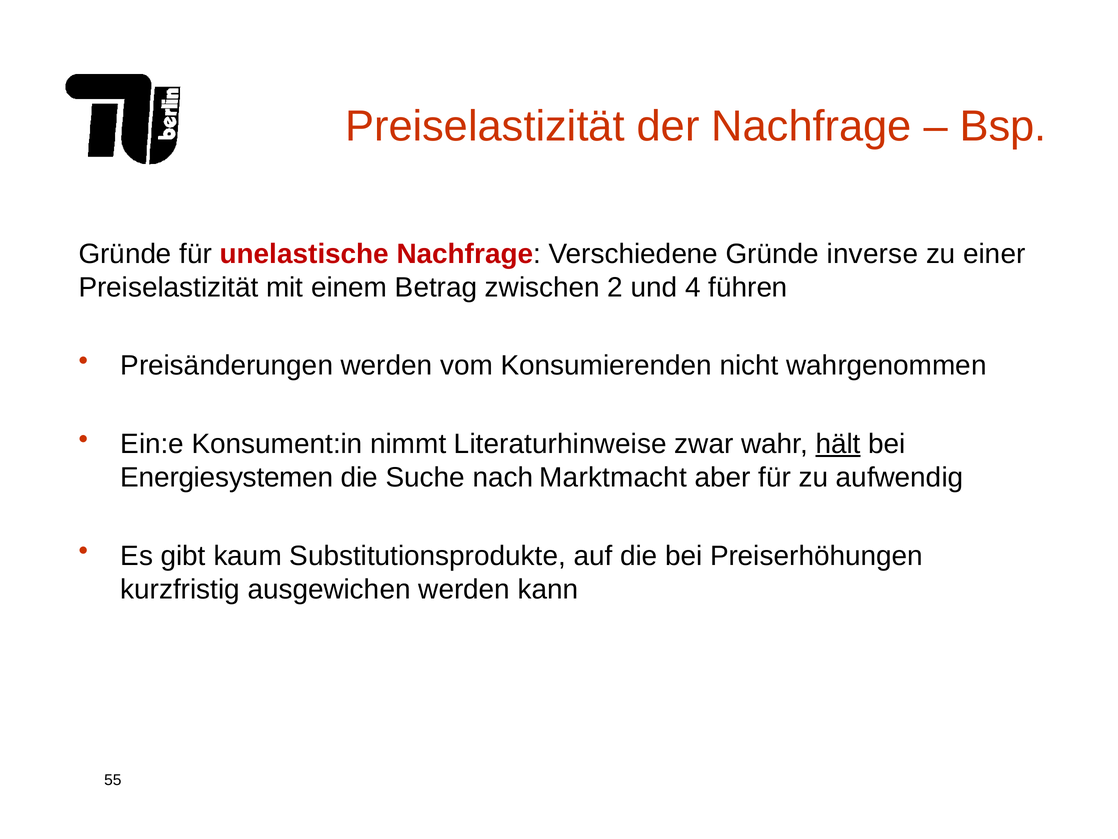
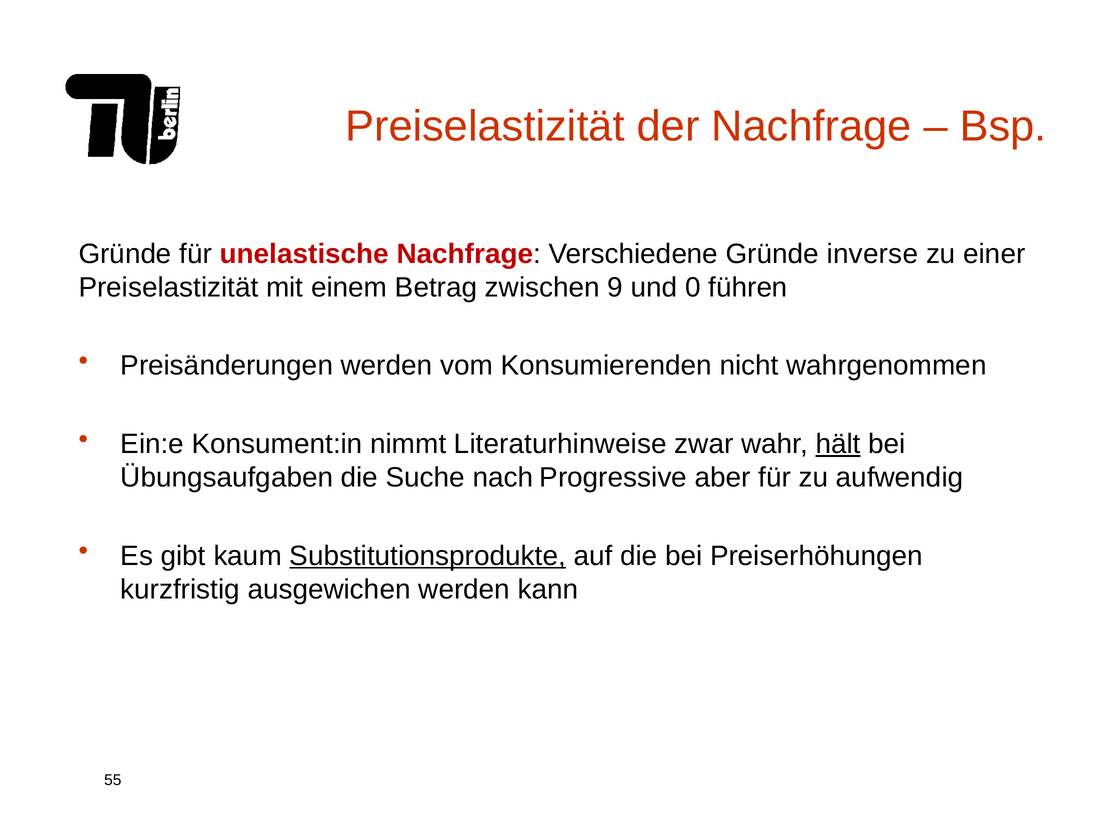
2: 2 -> 9
4: 4 -> 0
Energiesystemen: Energiesystemen -> Übungsaufgaben
Marktmacht: Marktmacht -> Progressive
Substitutionsprodukte underline: none -> present
